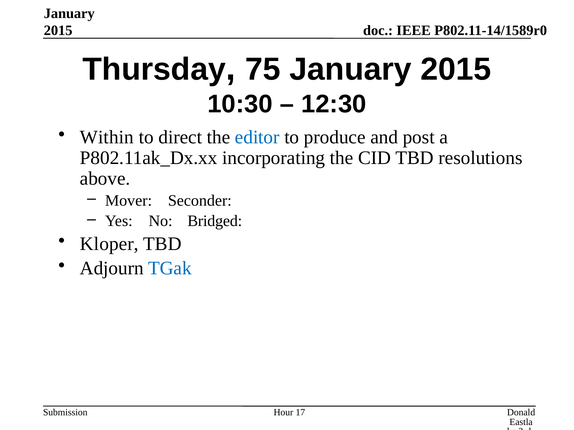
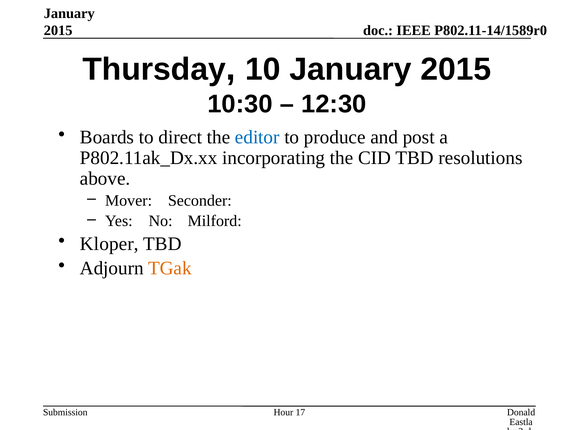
75: 75 -> 10
Within: Within -> Boards
Bridged: Bridged -> Milford
TGak colour: blue -> orange
